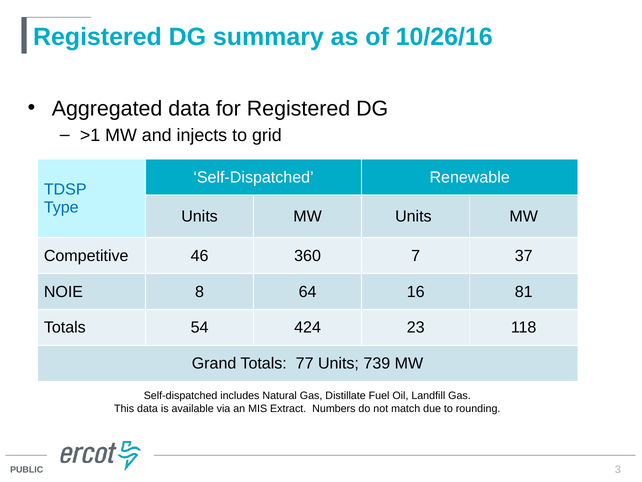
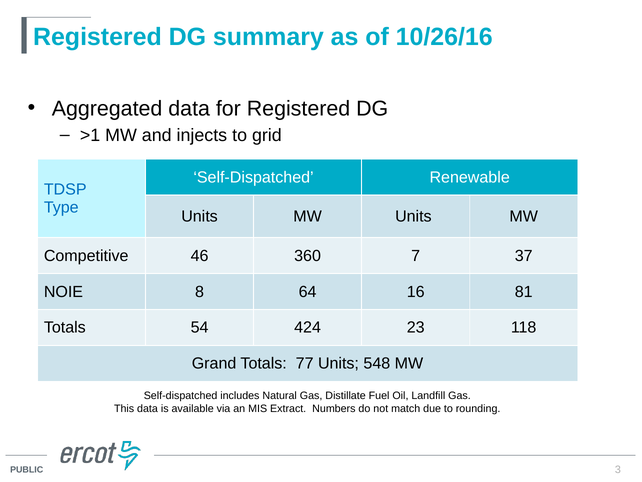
739: 739 -> 548
